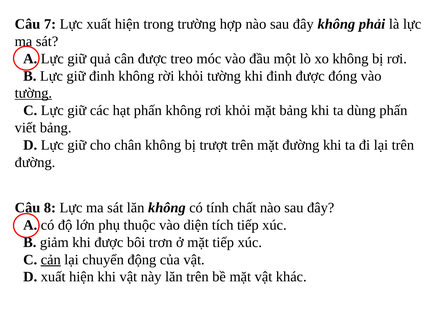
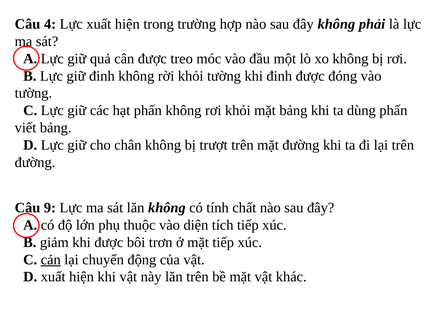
7: 7 -> 4
tường at (33, 93) underline: present -> none
8: 8 -> 9
